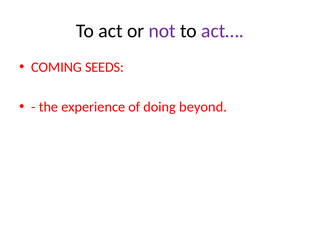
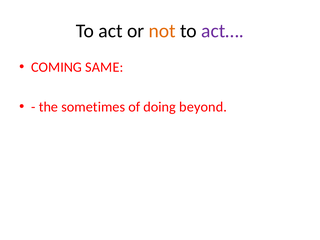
not colour: purple -> orange
SEEDS: SEEDS -> SAME
experience: experience -> sometimes
